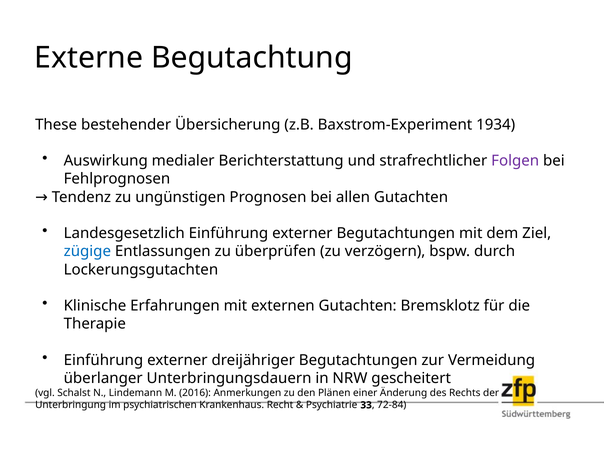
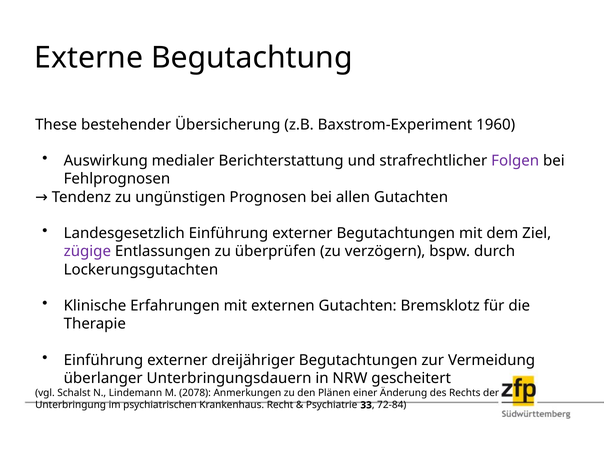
1934: 1934 -> 1960
zügige colour: blue -> purple
2016: 2016 -> 2078
